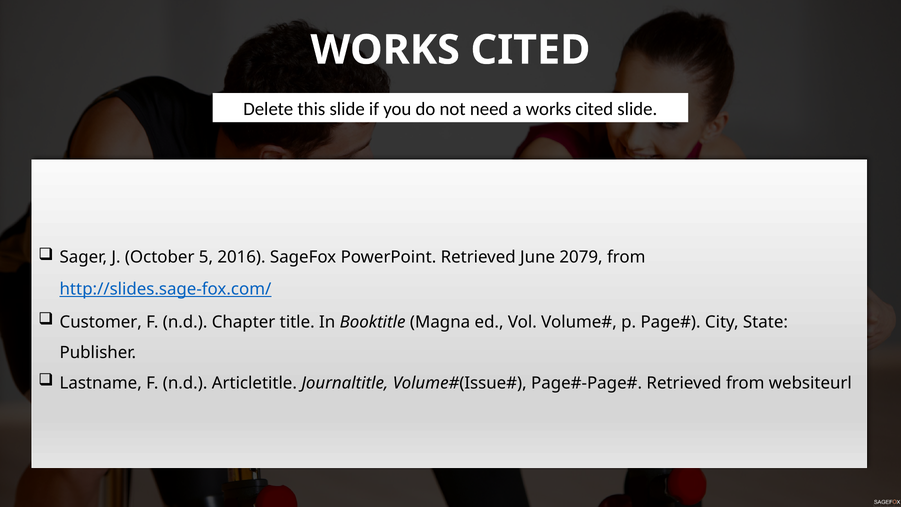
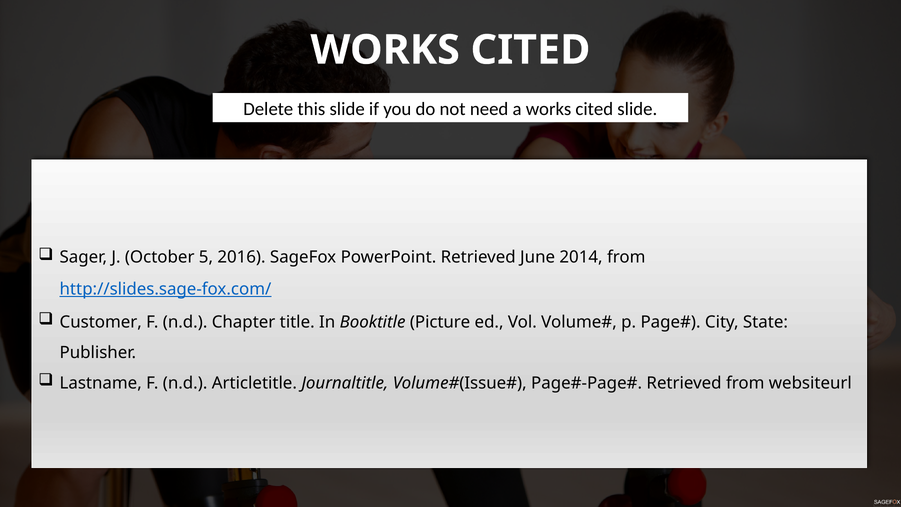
2079: 2079 -> 2014
Magna: Magna -> Picture
